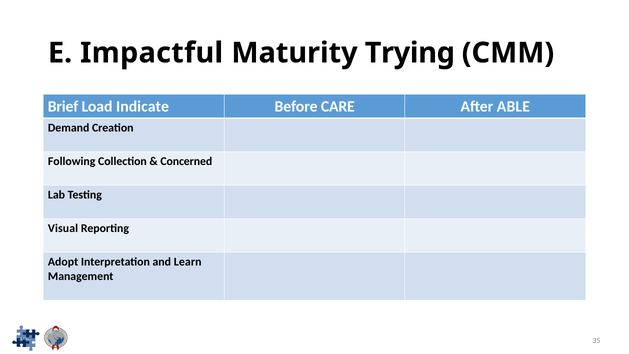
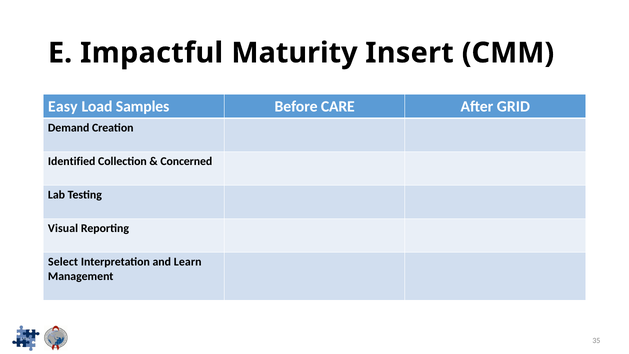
Trying: Trying -> Insert
Brief: Brief -> Easy
Indicate: Indicate -> Samples
ABLE: ABLE -> GRID
Following: Following -> Identified
Adopt: Adopt -> Select
